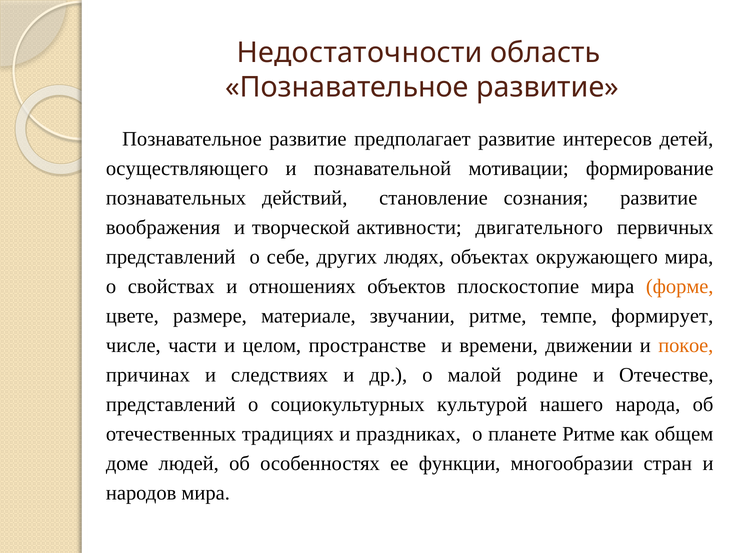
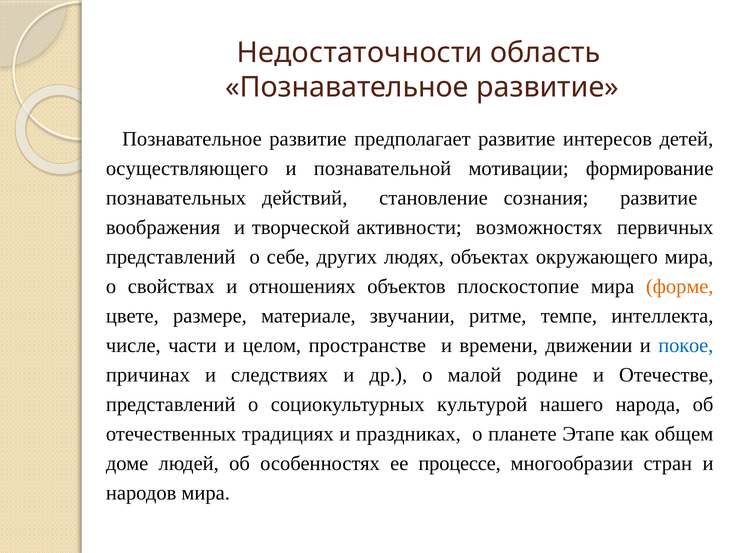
двигательного: двигательного -> возможностях
формирует: формирует -> интеллекта
покое colour: orange -> blue
планете Ритме: Ритме -> Этапе
функции: функции -> процессе
